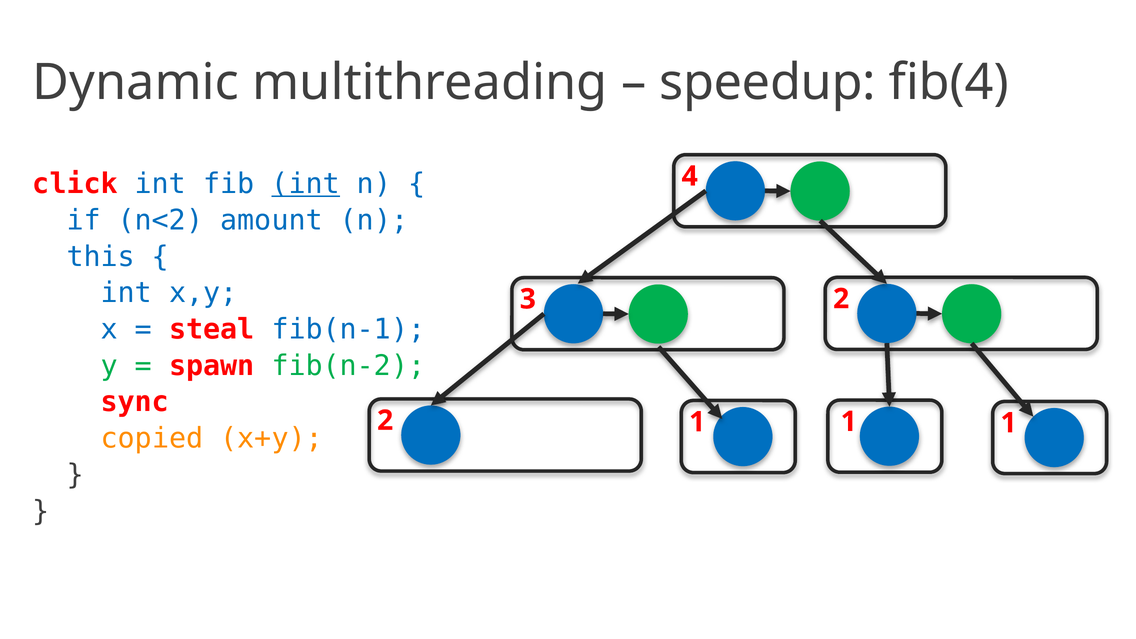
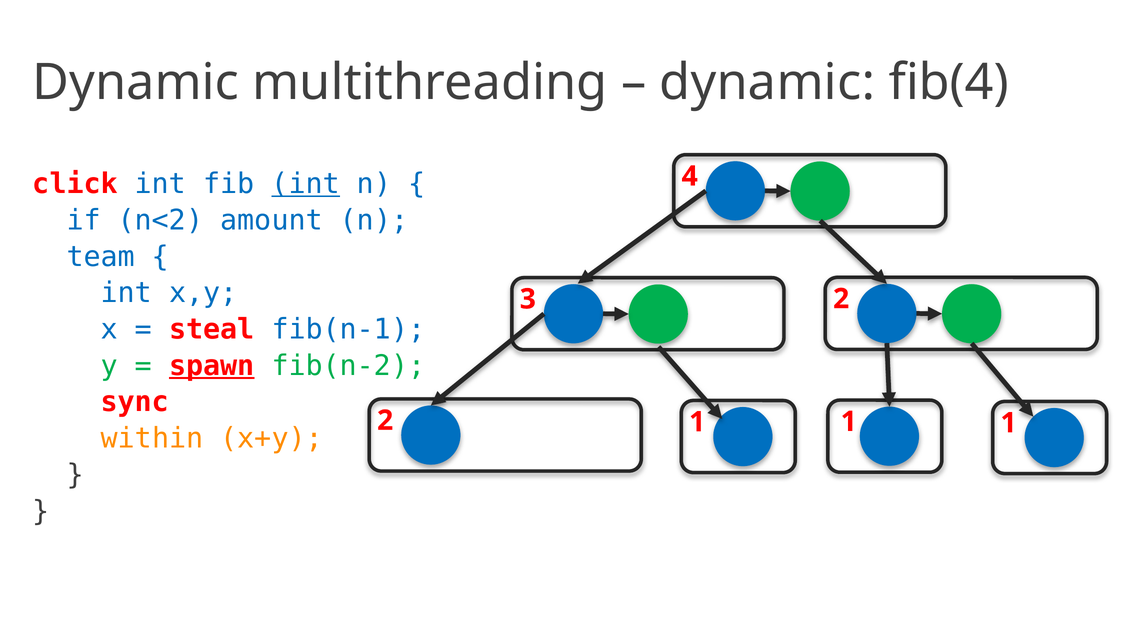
speedup at (768, 82): speedup -> dynamic
this: this -> team
spawn underline: none -> present
copied: copied -> within
